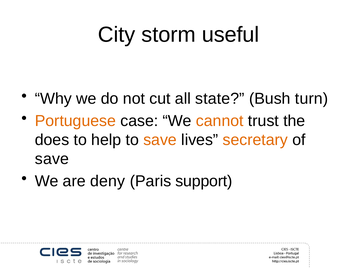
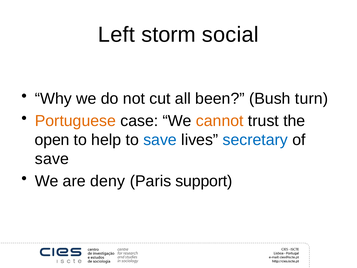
City: City -> Left
useful: useful -> social
state: state -> been
does: does -> open
save at (160, 140) colour: orange -> blue
secretary colour: orange -> blue
